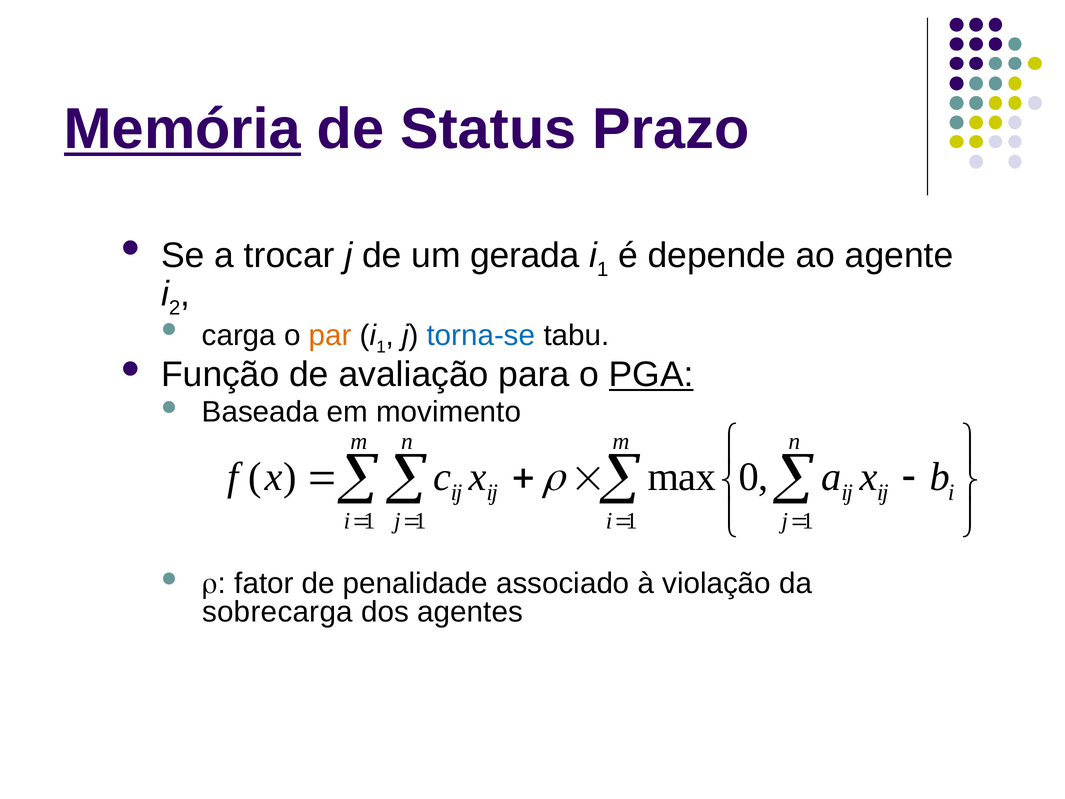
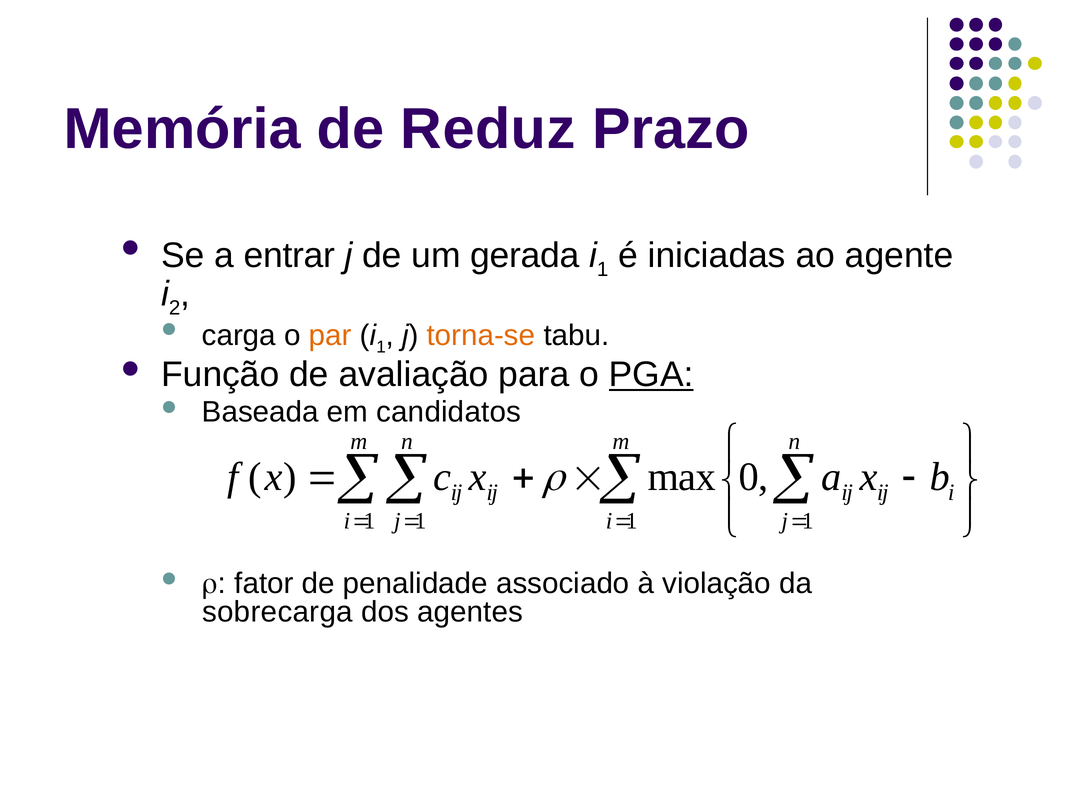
Memória underline: present -> none
Status: Status -> Reduz
trocar: trocar -> entrar
depende: depende -> iniciadas
torna-se colour: blue -> orange
movimento: movimento -> candidatos
